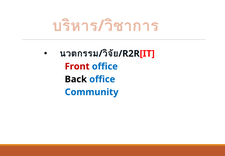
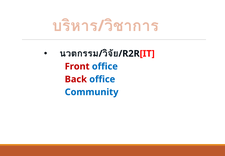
Back colour: black -> red
